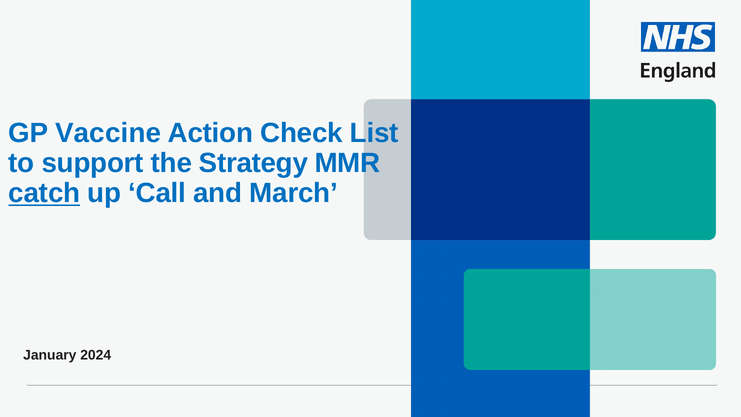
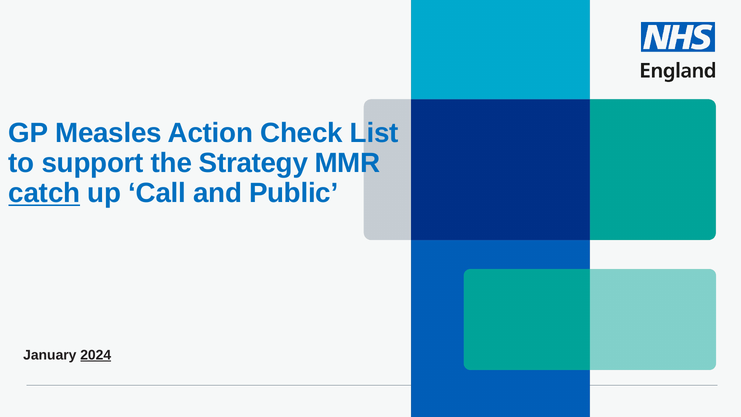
Vaccine: Vaccine -> Measles
March: March -> Public
2024 underline: none -> present
